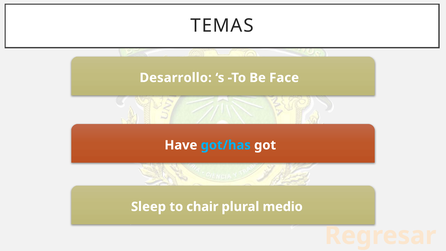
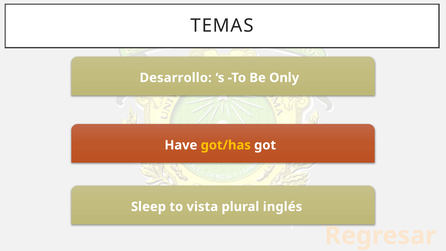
Face: Face -> Only
got/has colour: light blue -> yellow
chair: chair -> vista
medio: medio -> inglés
